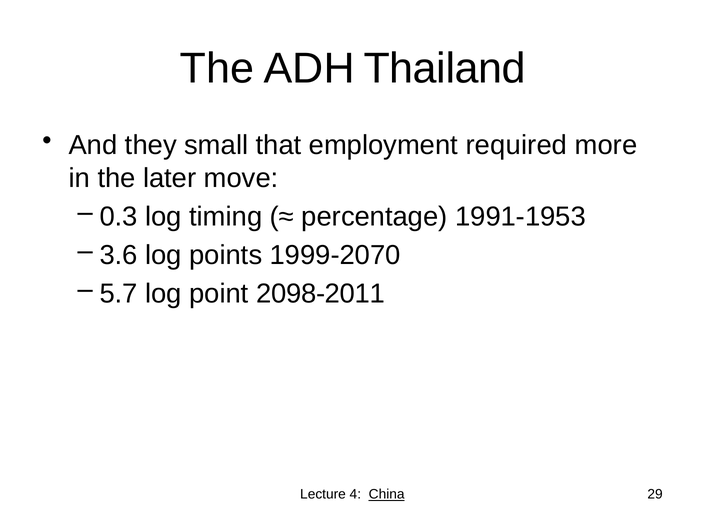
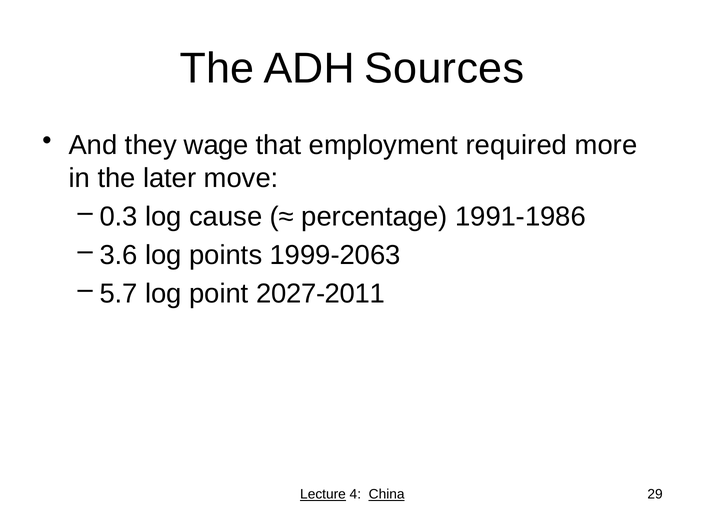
Thailand: Thailand -> Sources
small: small -> wage
timing: timing -> cause
1991-1953: 1991-1953 -> 1991-1986
1999-2070: 1999-2070 -> 1999-2063
2098-2011: 2098-2011 -> 2027-2011
Lecture underline: none -> present
